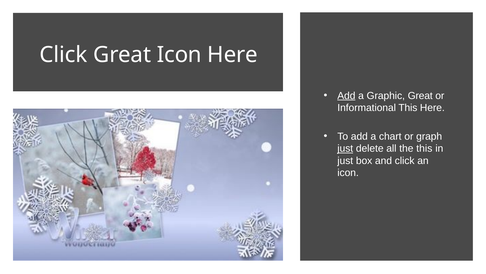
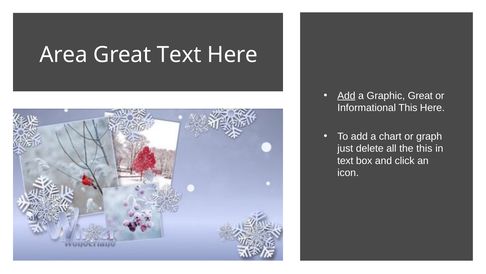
Click at (63, 55): Click -> Area
Great Icon: Icon -> Text
just at (345, 148) underline: present -> none
just at (345, 160): just -> text
